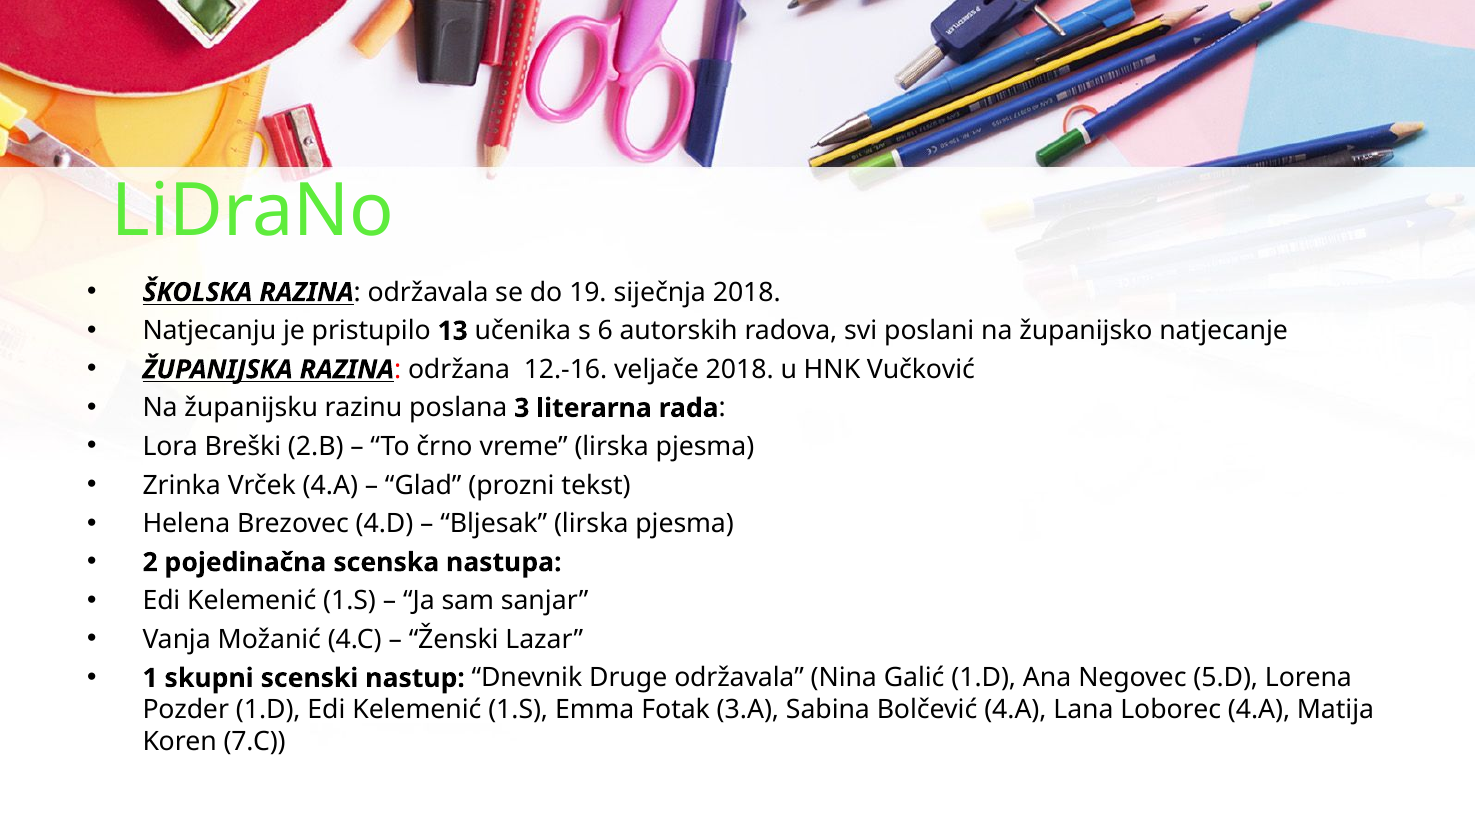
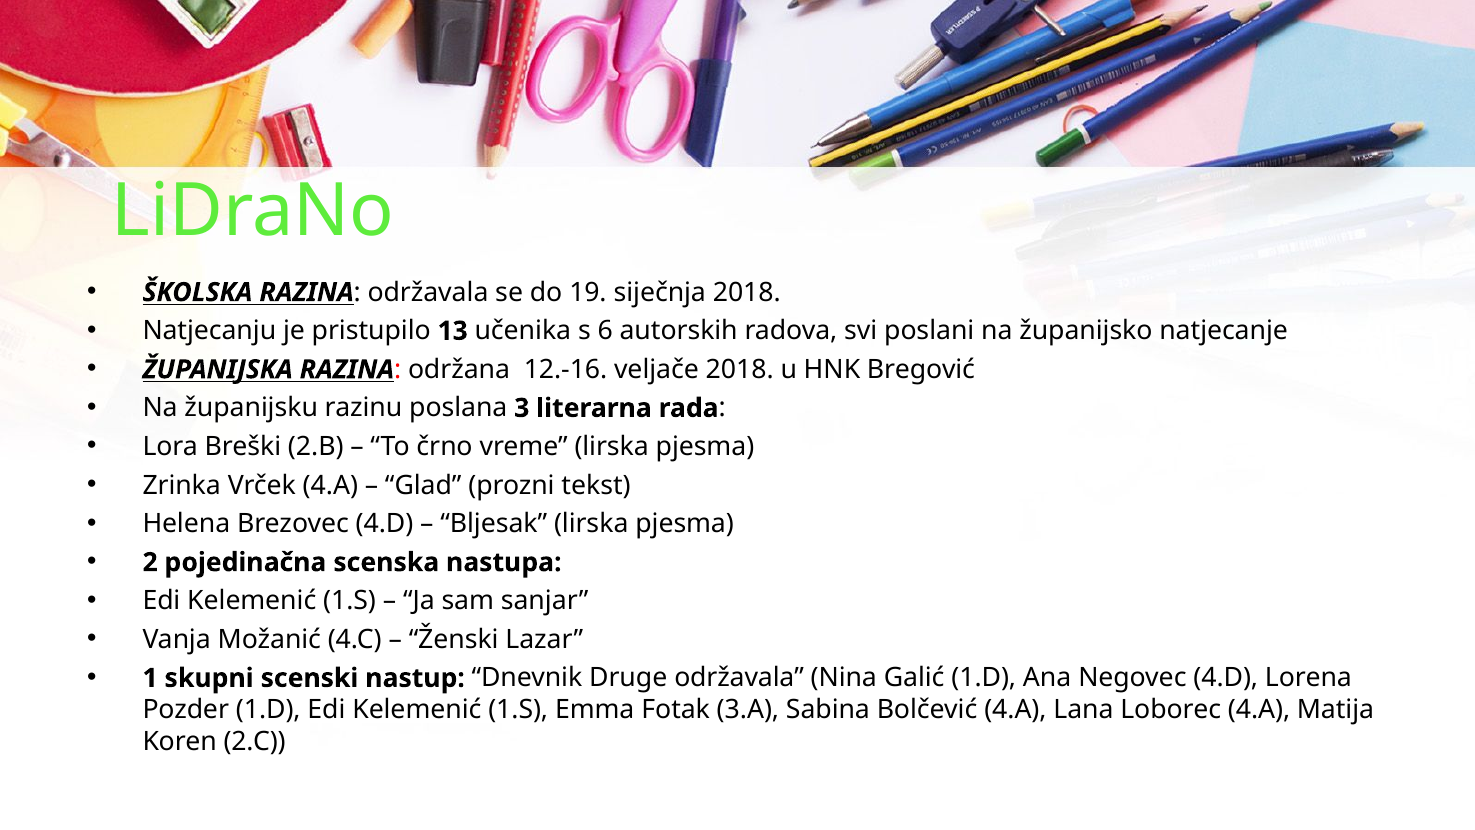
Vučković: Vučković -> Bregović
Negovec 5.D: 5.D -> 4.D
7.C: 7.C -> 2.C
